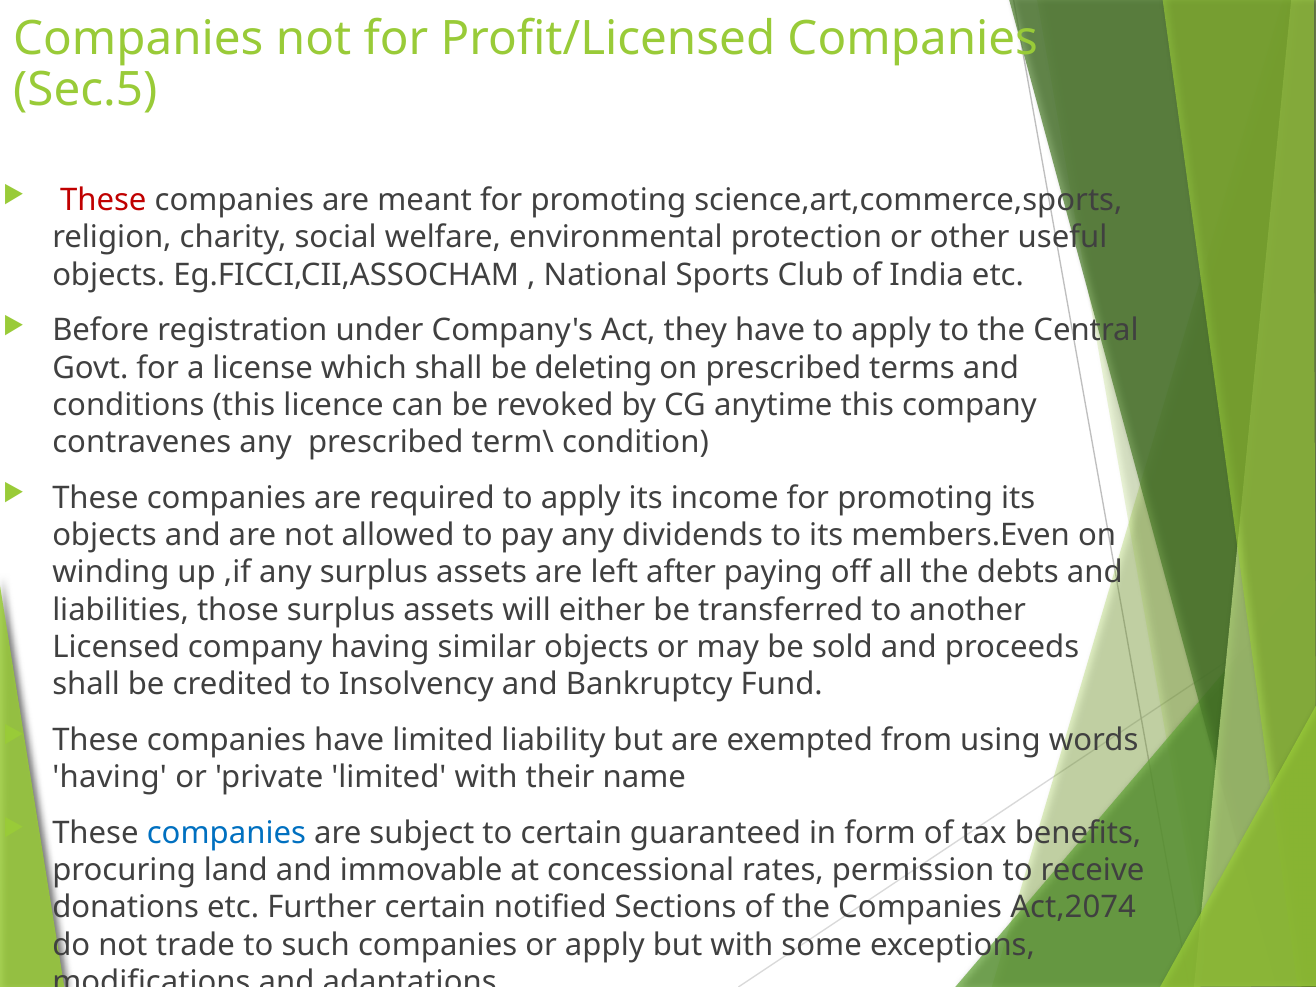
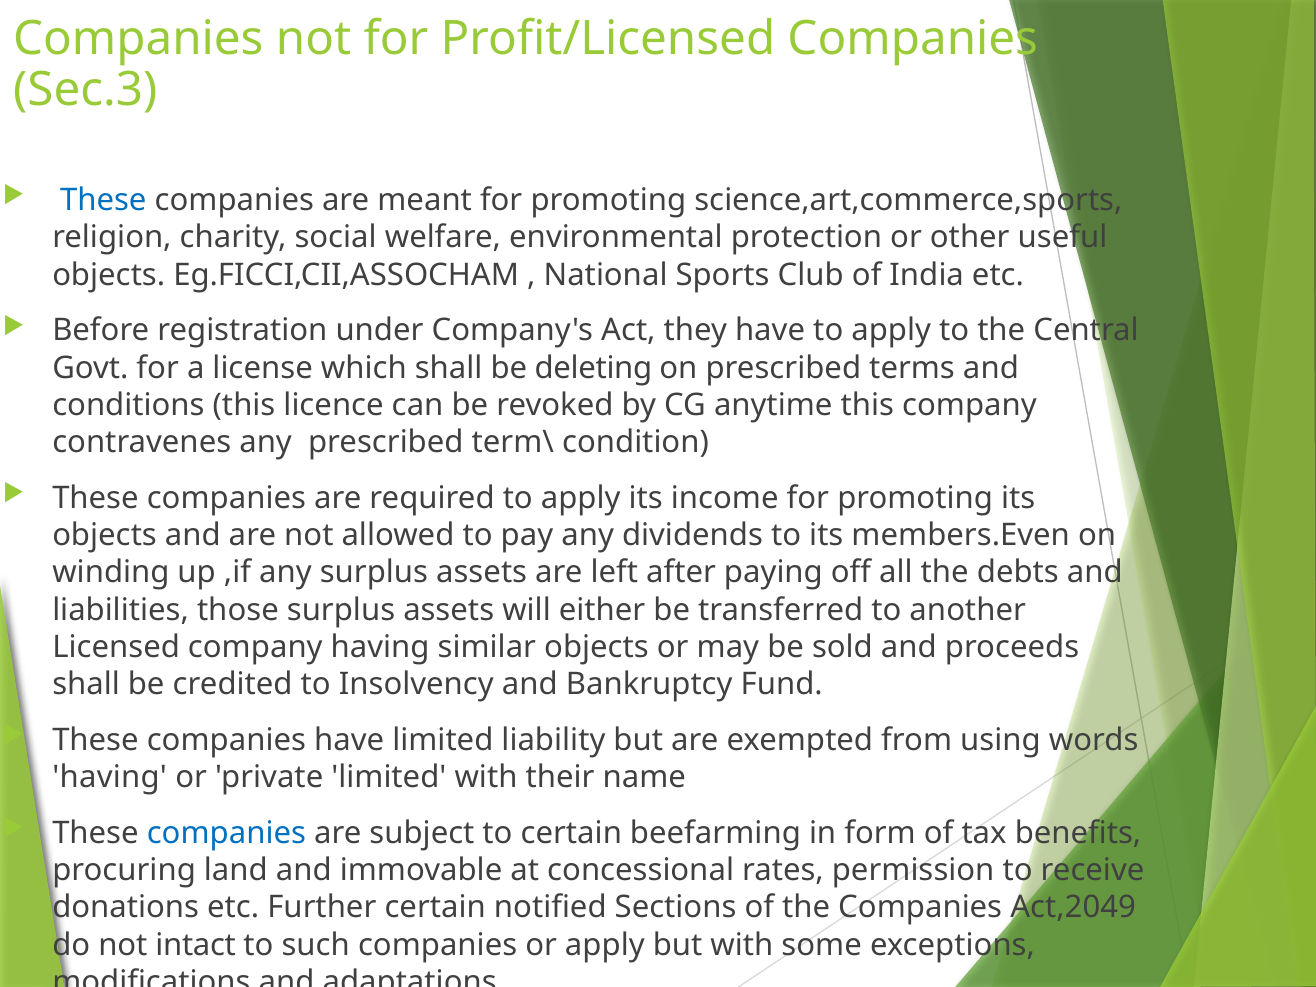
Sec.5: Sec.5 -> Sec.3
These at (103, 200) colour: red -> blue
guaranteed: guaranteed -> beefarming
Act,2074: Act,2074 -> Act,2049
trade: trade -> intact
